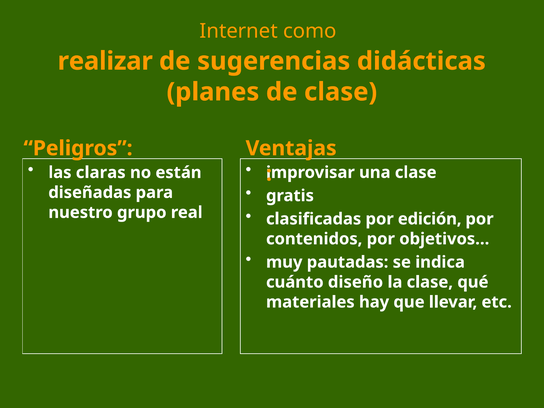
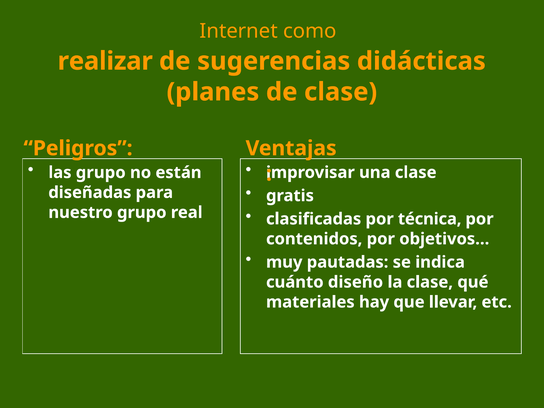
las claras: claras -> grupo
edición: edición -> técnica
